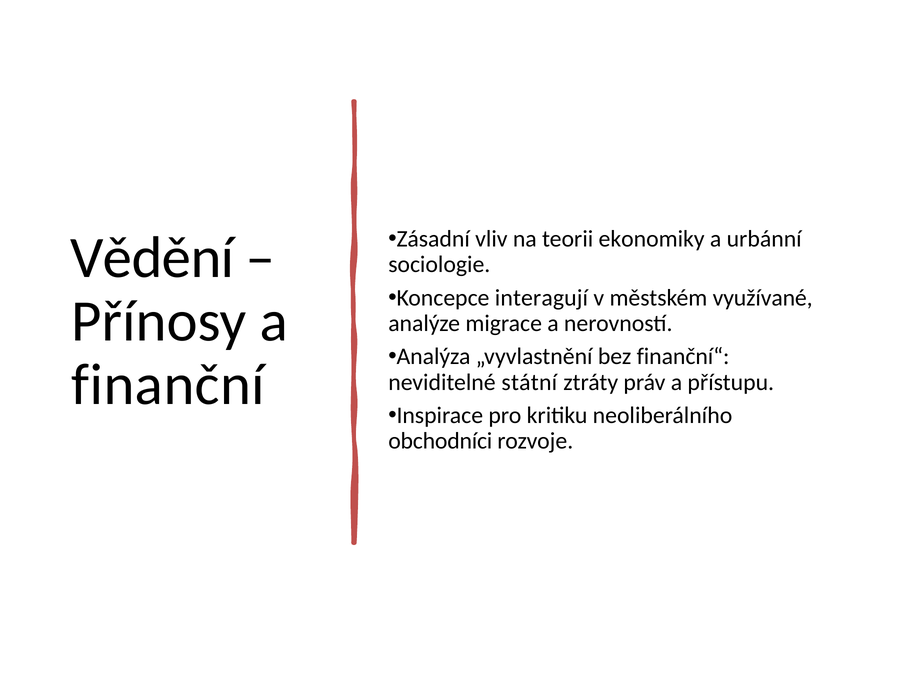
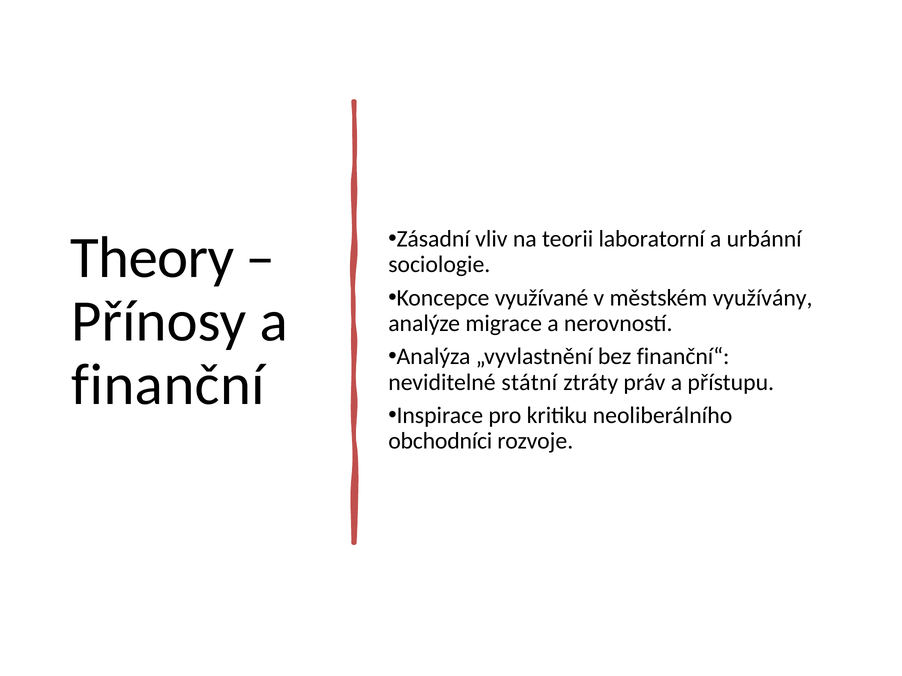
ekonomiky: ekonomiky -> laboratorní
Vědění: Vědění -> Theory
interagují: interagují -> využívané
využívané: využívané -> využívány
